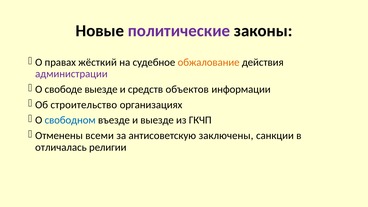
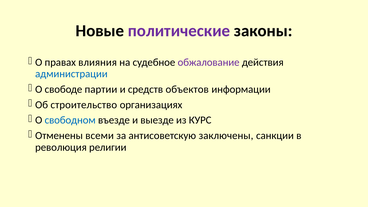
жёсткий: жёсткий -> влияния
обжалование colour: orange -> purple
администрации colour: purple -> blue
свободе выезде: выезде -> партии
ГКЧП: ГКЧП -> КУРС
отличалась: отличалась -> революция
